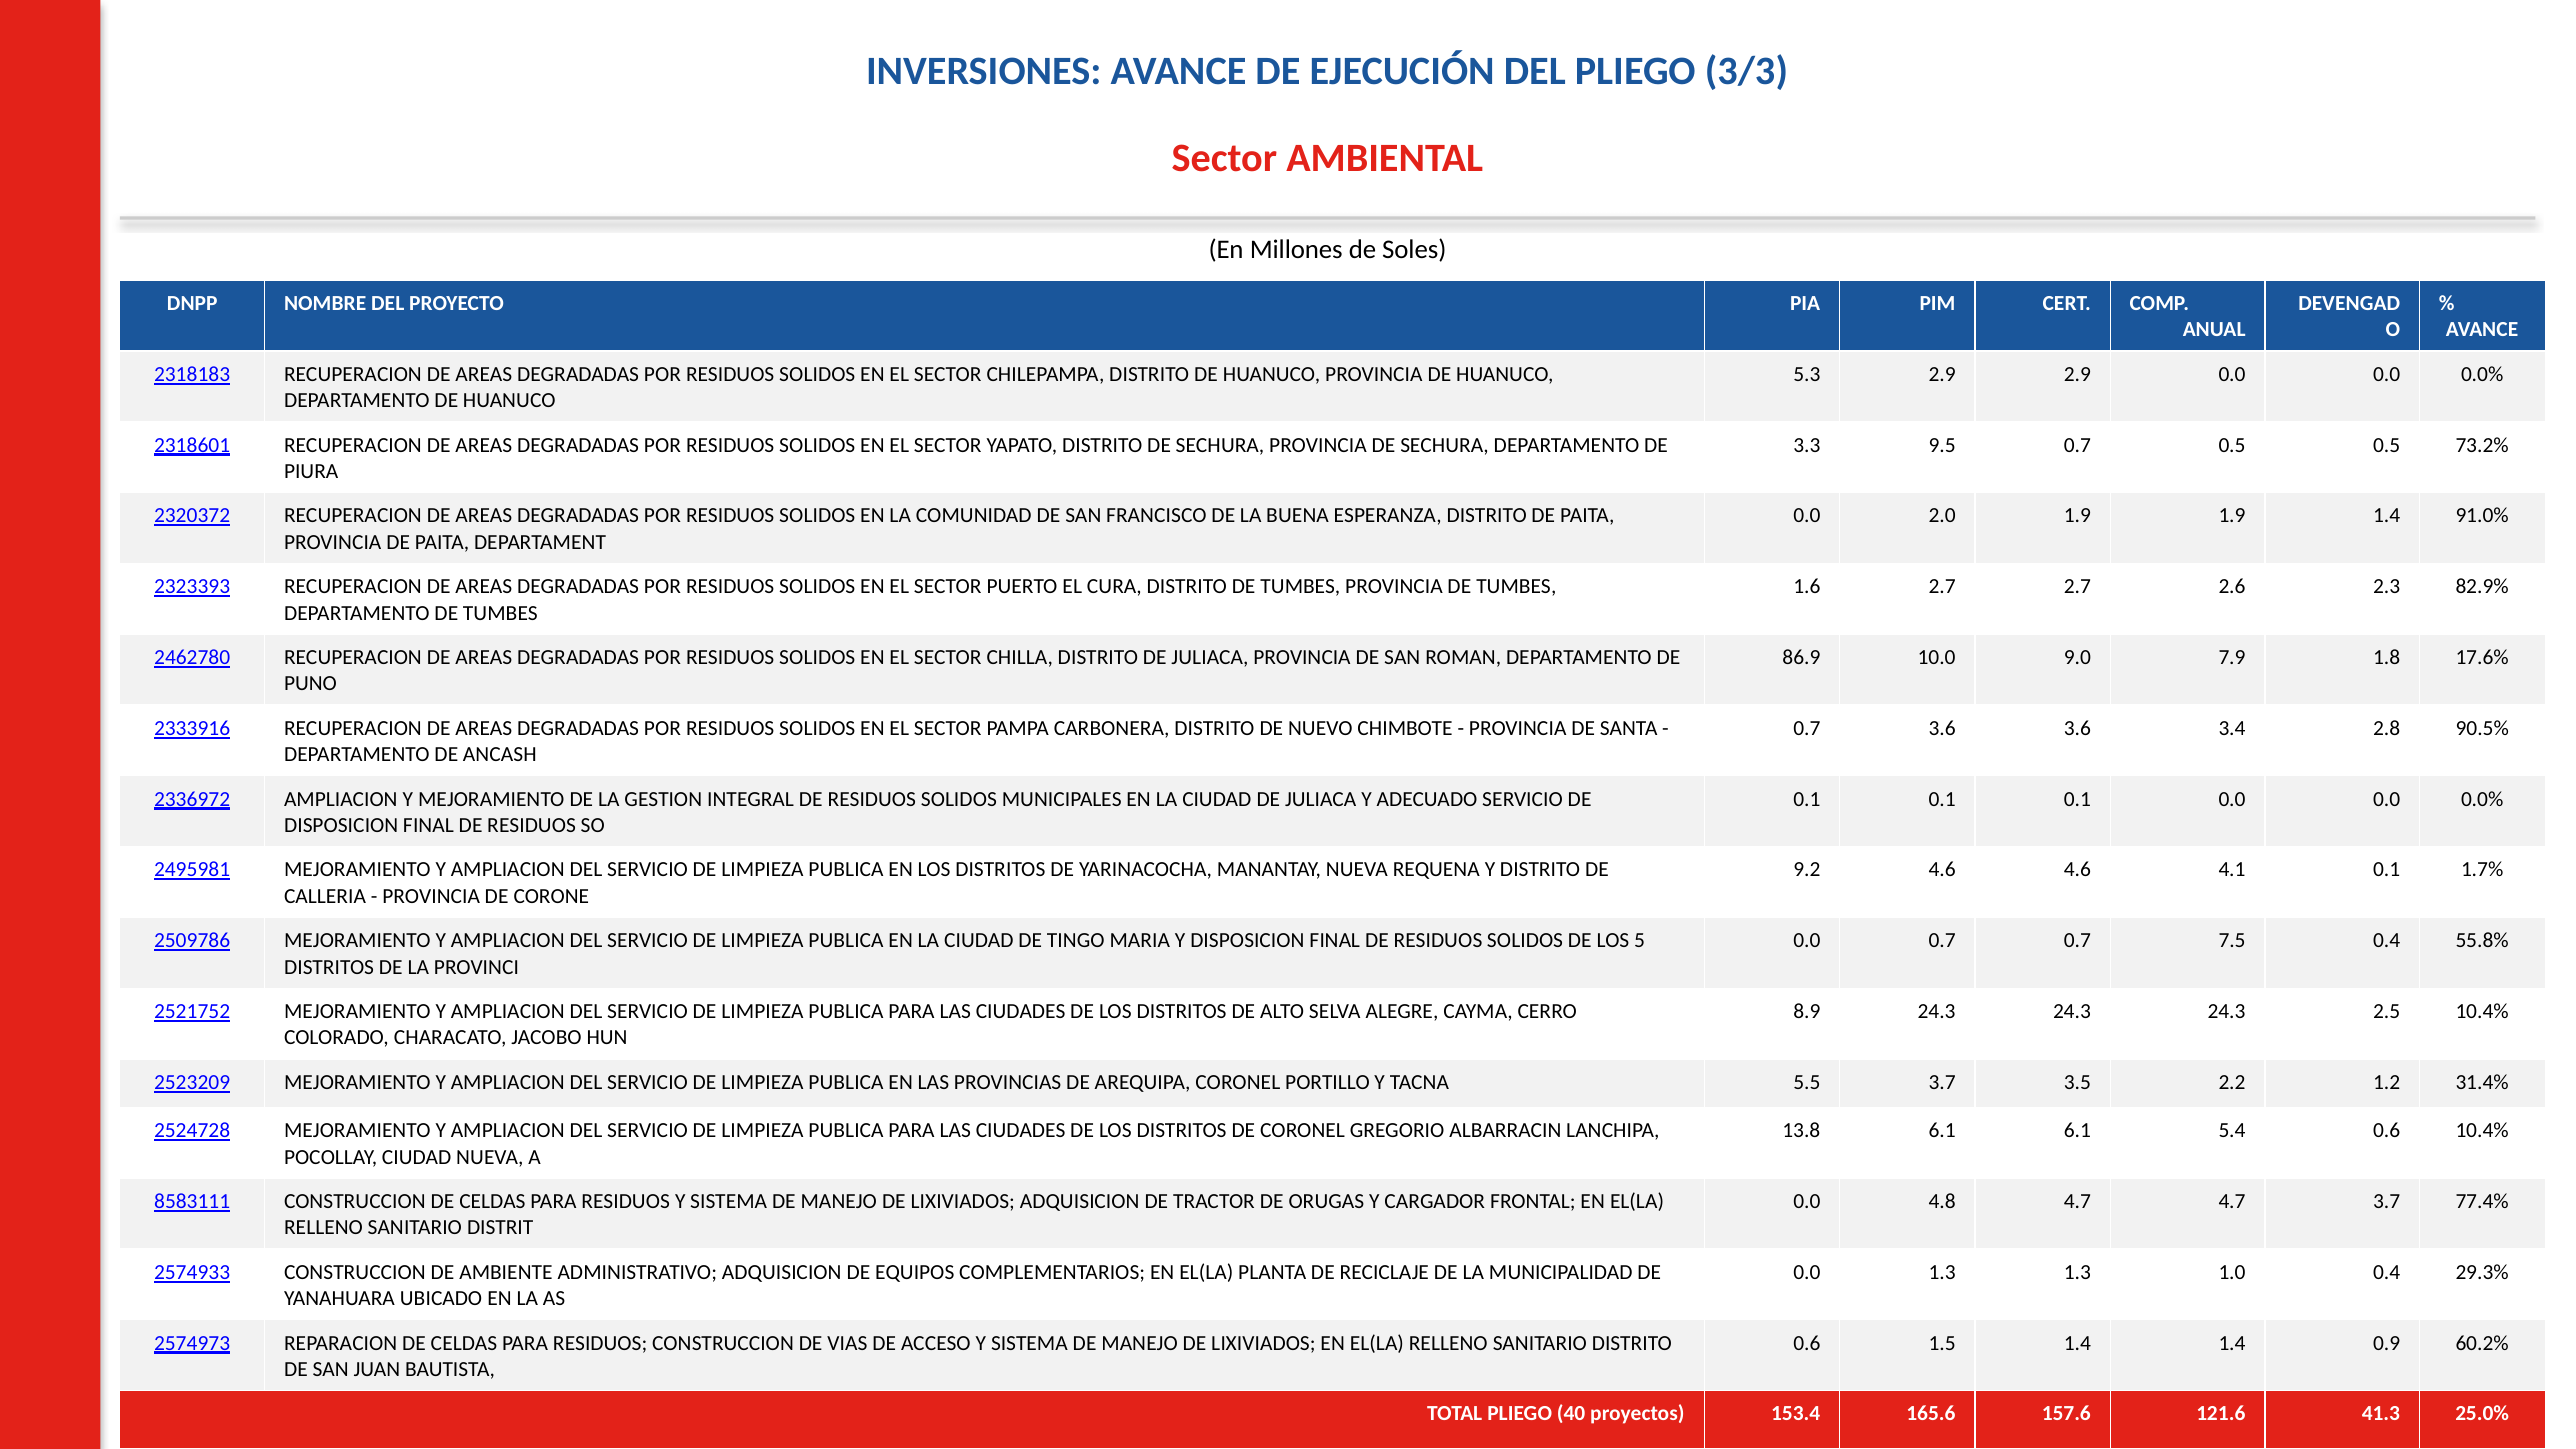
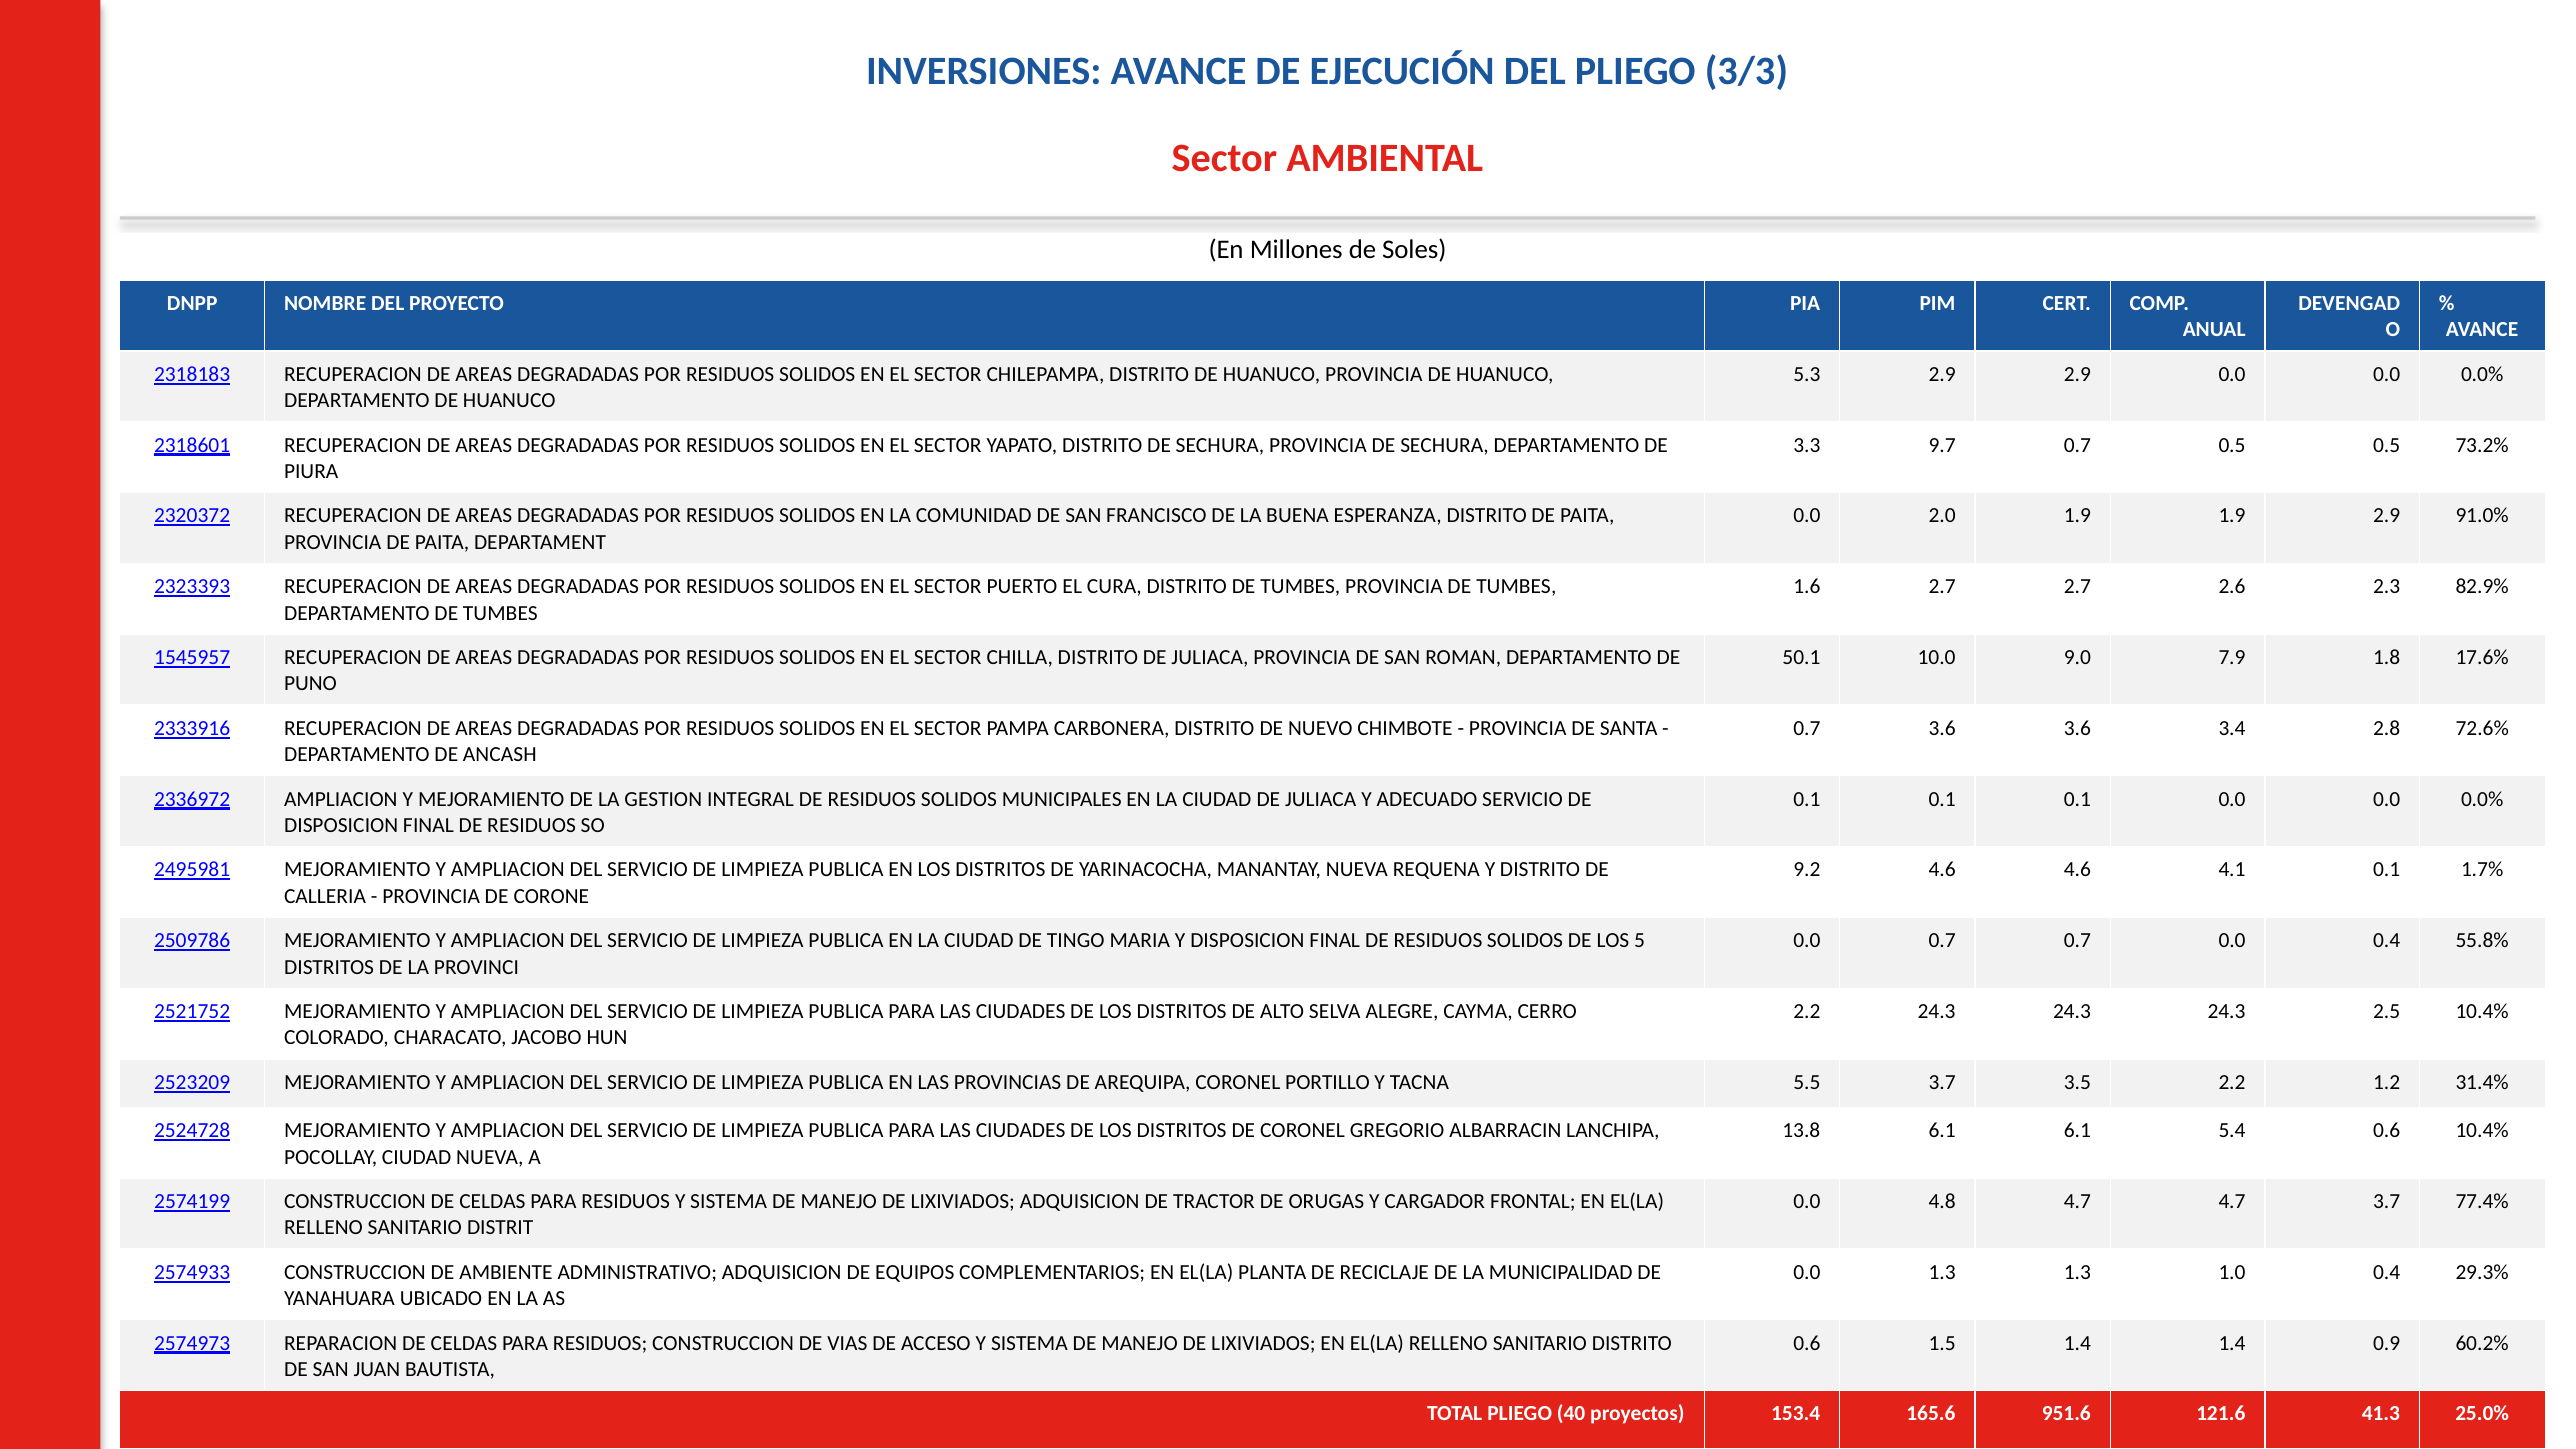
9.5: 9.5 -> 9.7
1.9 1.4: 1.4 -> 2.9
2462780: 2462780 -> 1545957
86.9: 86.9 -> 50.1
90.5%: 90.5% -> 72.6%
0.7 7.5: 7.5 -> 0.0
8.9 at (1807, 1012): 8.9 -> 2.2
8583111: 8583111 -> 2574199
157.6: 157.6 -> 951.6
